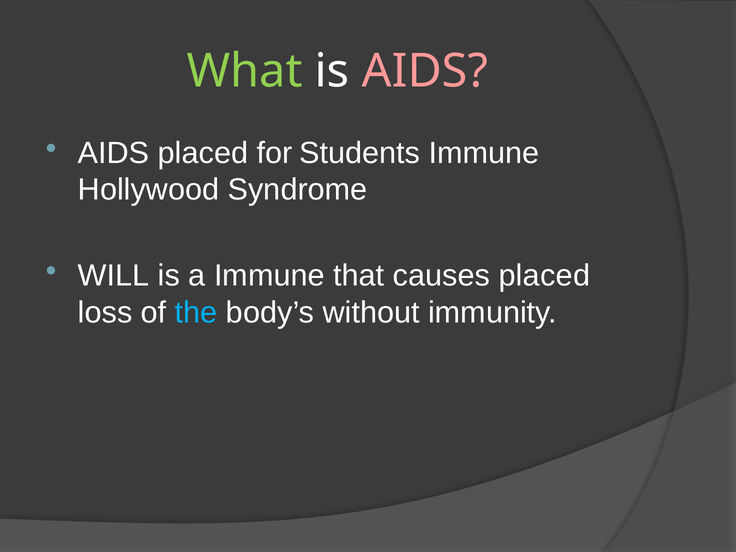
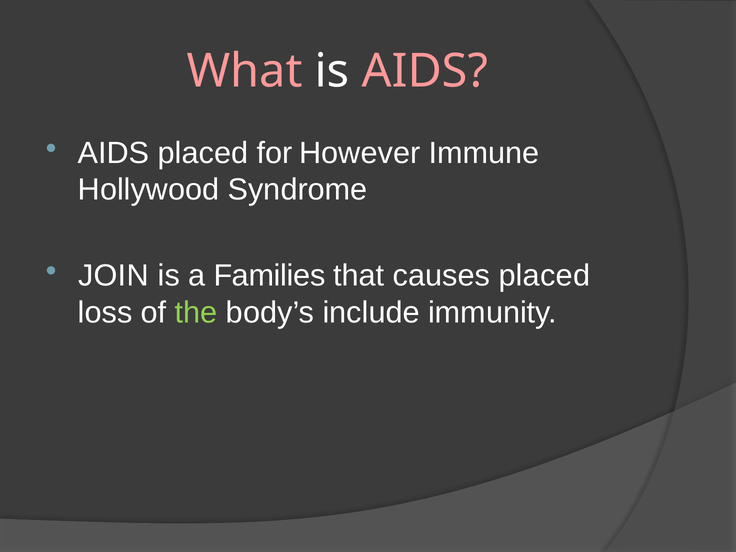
What colour: light green -> pink
Students: Students -> However
WILL: WILL -> JOIN
a Immune: Immune -> Families
the colour: light blue -> light green
without: without -> include
